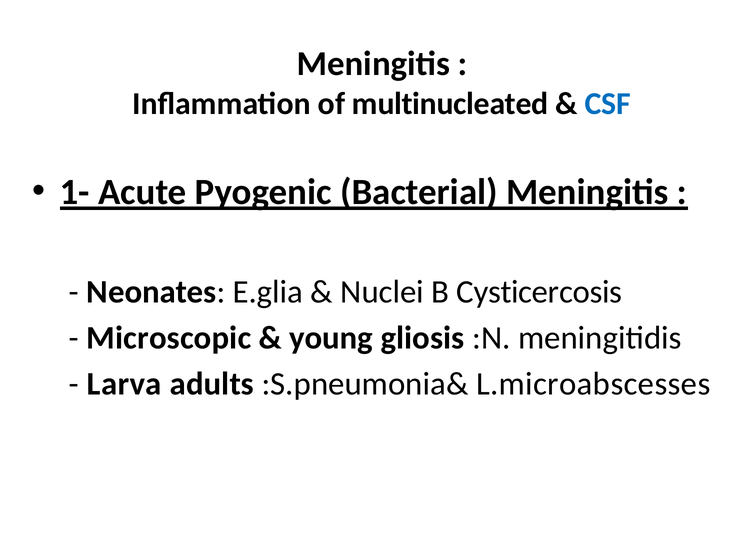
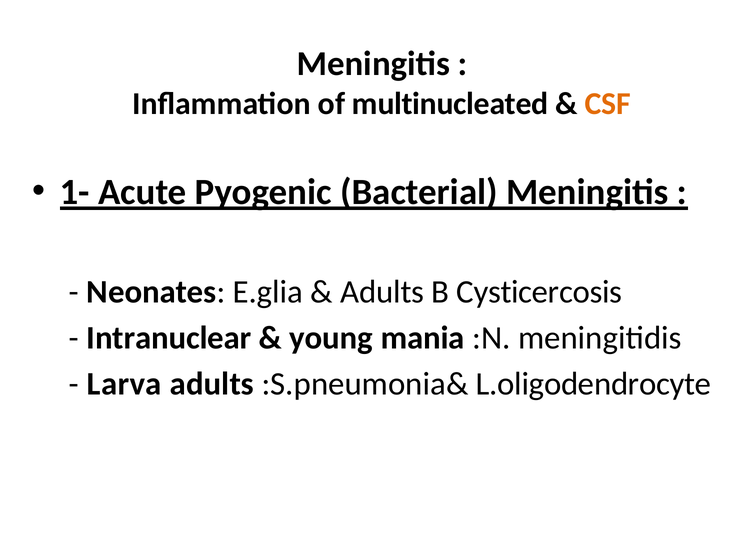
CSF colour: blue -> orange
Nuclei at (382, 292): Nuclei -> Adults
Microscopic: Microscopic -> Intranuclear
gliosis: gliosis -> mania
L.microabscesses: L.microabscesses -> L.oligodendrocyte
